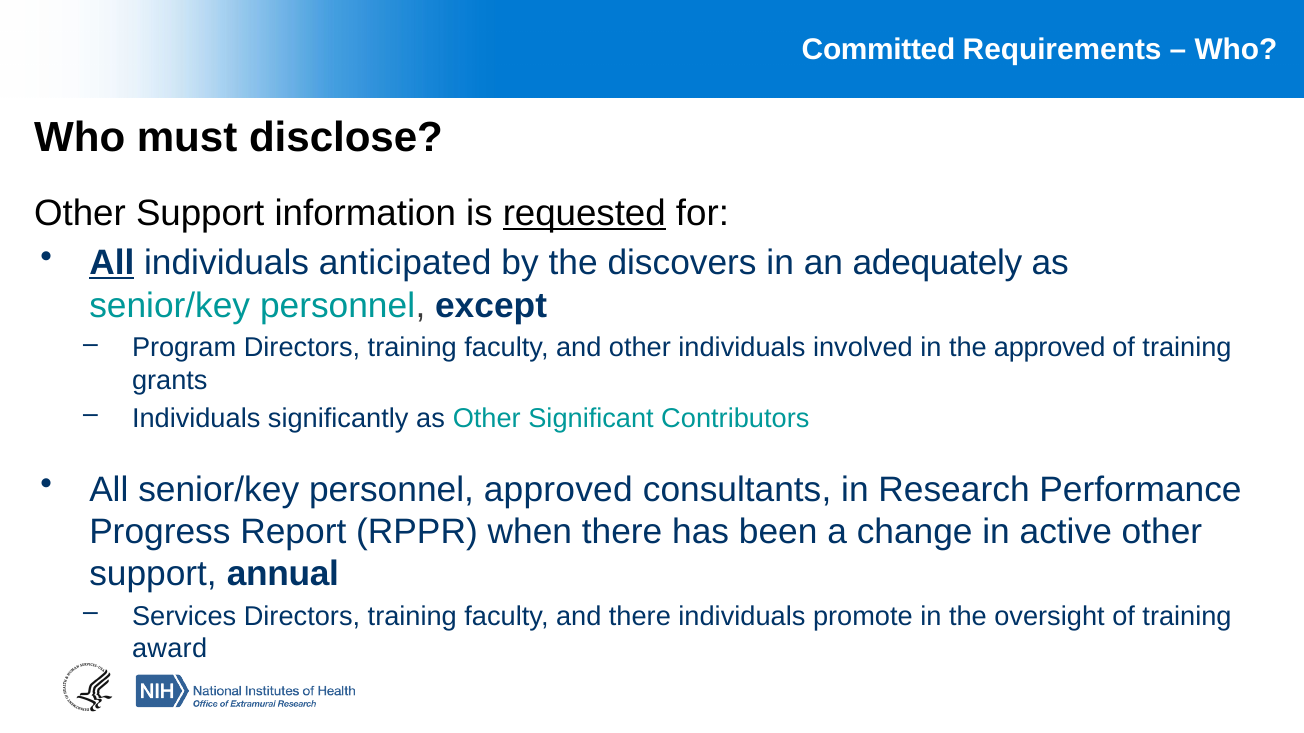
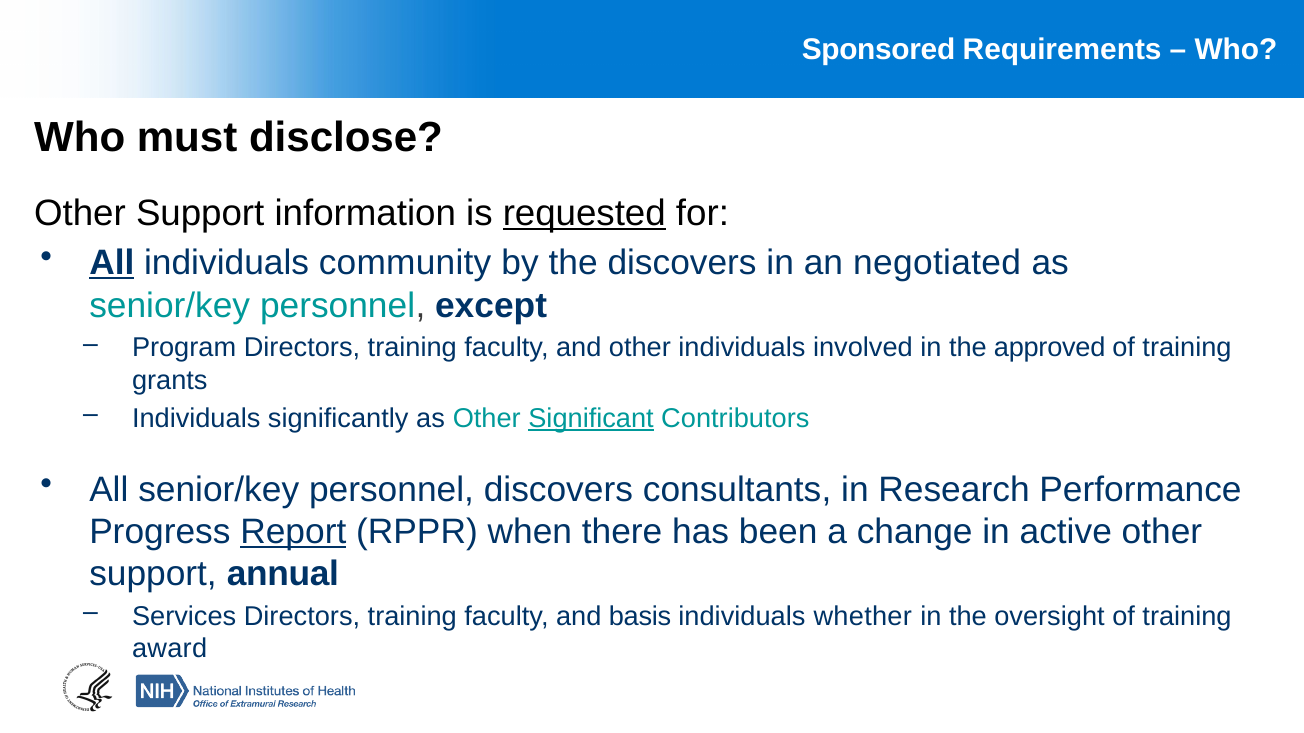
Committed: Committed -> Sponsored
anticipated: anticipated -> community
adequately: adequately -> negotiated
Significant underline: none -> present
personnel approved: approved -> discovers
Report underline: none -> present
and there: there -> basis
promote: promote -> whether
